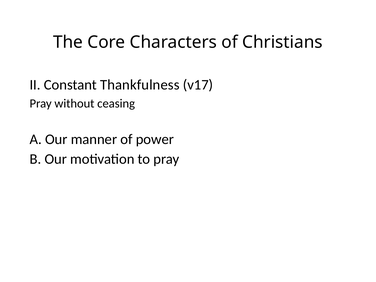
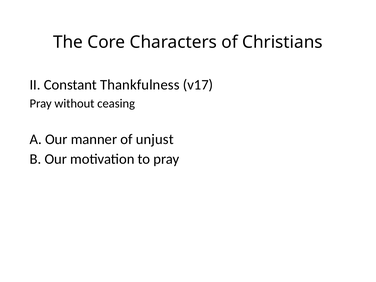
power: power -> unjust
